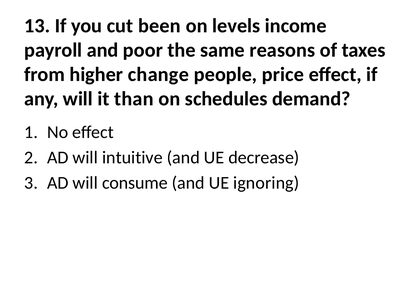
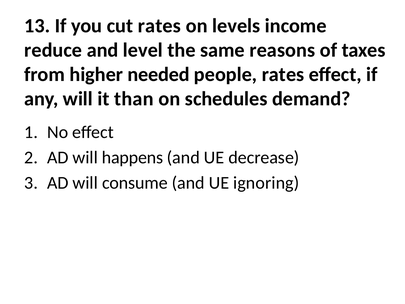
cut been: been -> rates
payroll: payroll -> reduce
poor: poor -> level
change: change -> needed
people price: price -> rates
intuitive: intuitive -> happens
